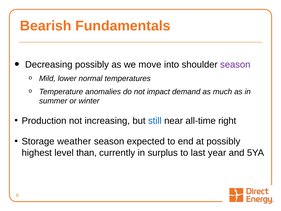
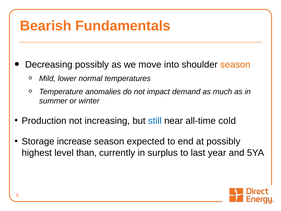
season at (235, 64) colour: purple -> orange
right: right -> cold
weather: weather -> increase
